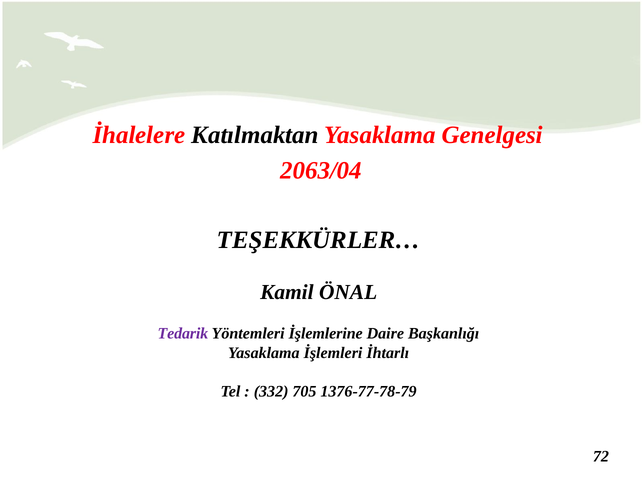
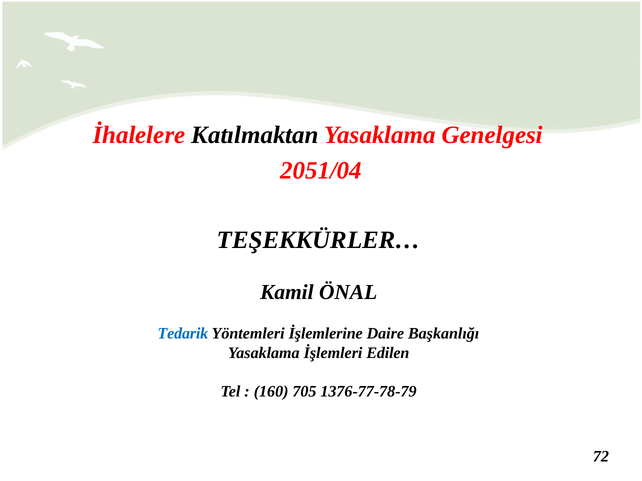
2063/04: 2063/04 -> 2051/04
Tedarik colour: purple -> blue
İhtarlı: İhtarlı -> Edilen
332: 332 -> 160
